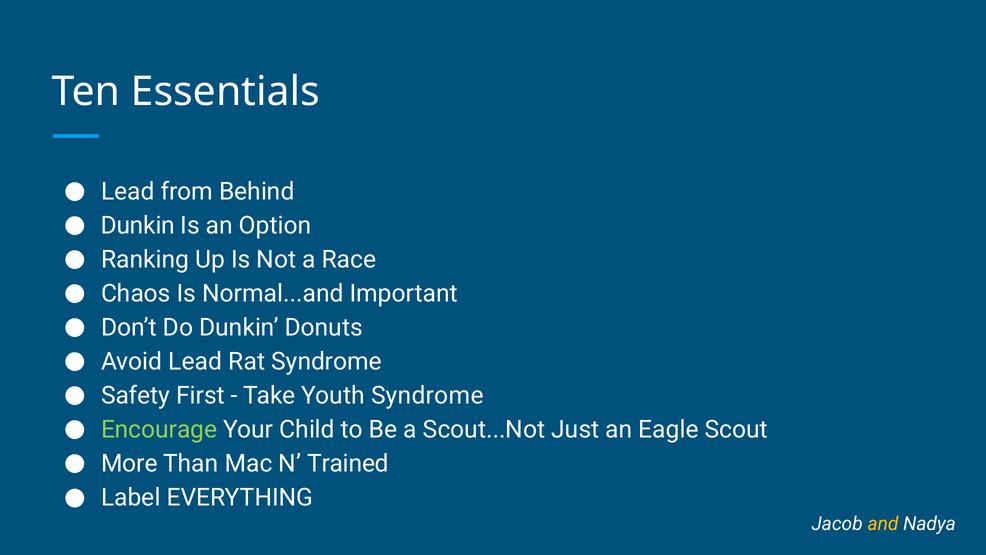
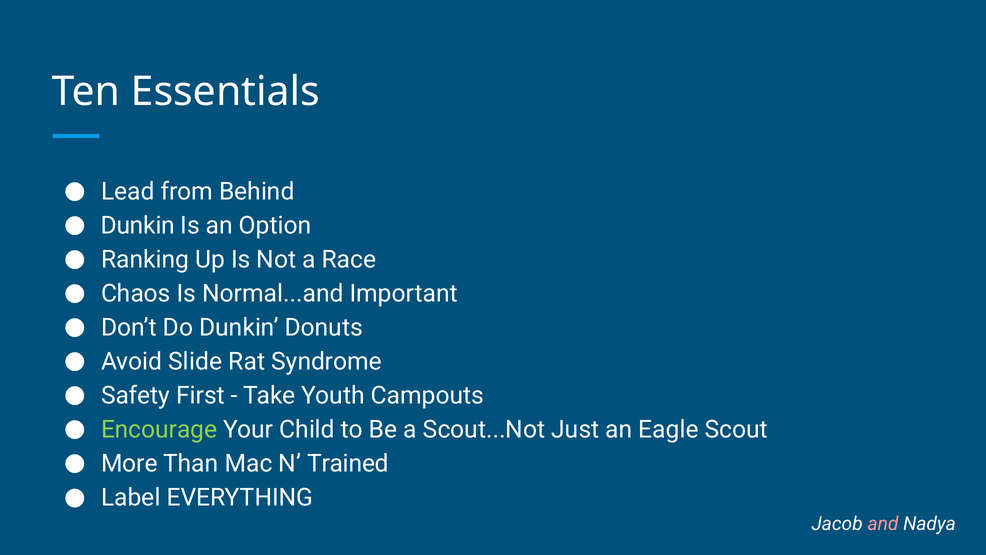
Avoid Lead: Lead -> Slide
Youth Syndrome: Syndrome -> Campouts
and colour: yellow -> pink
